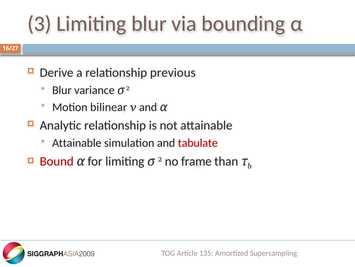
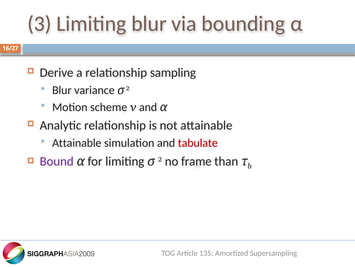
previous: previous -> sampling
bilinear: bilinear -> scheme
Bound colour: red -> purple
